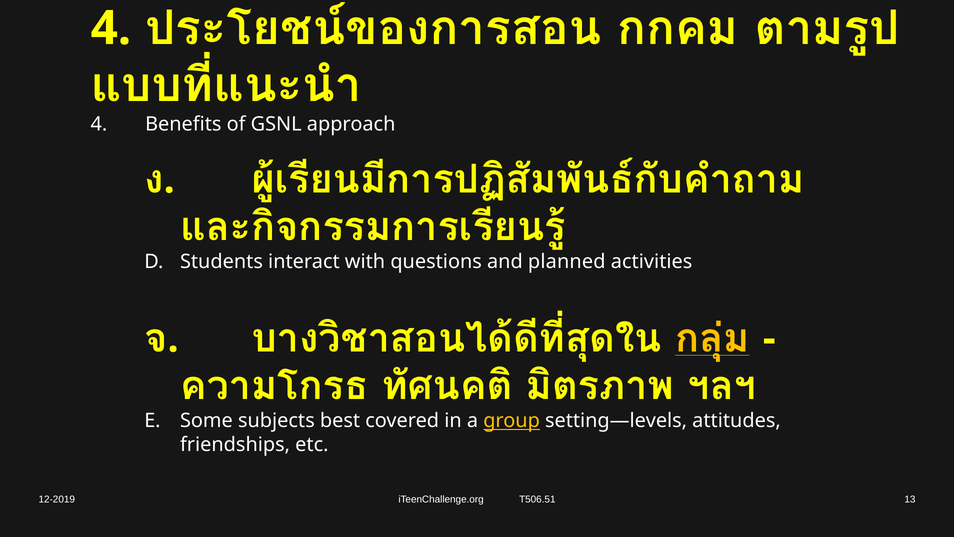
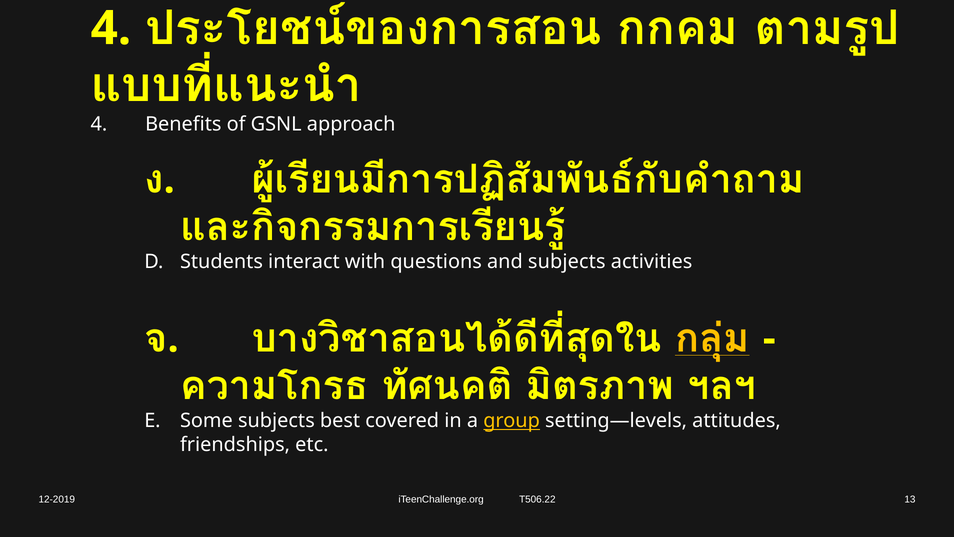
and planned: planned -> subjects
T506.51: T506.51 -> T506.22
